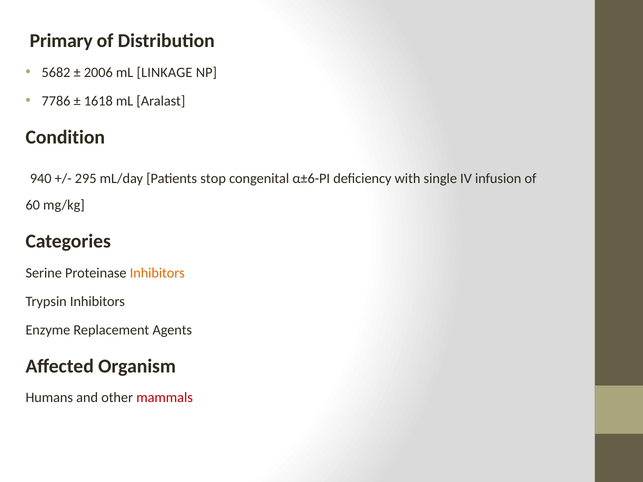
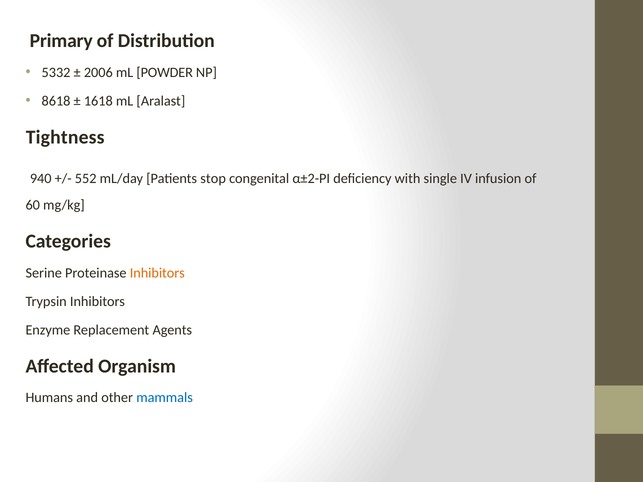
5682: 5682 -> 5332
LINKAGE: LINKAGE -> POWDER
7786: 7786 -> 8618
Condition: Condition -> Tightness
295: 295 -> 552
α±6-PI: α±6-PI -> α±2-PI
mammals colour: red -> blue
